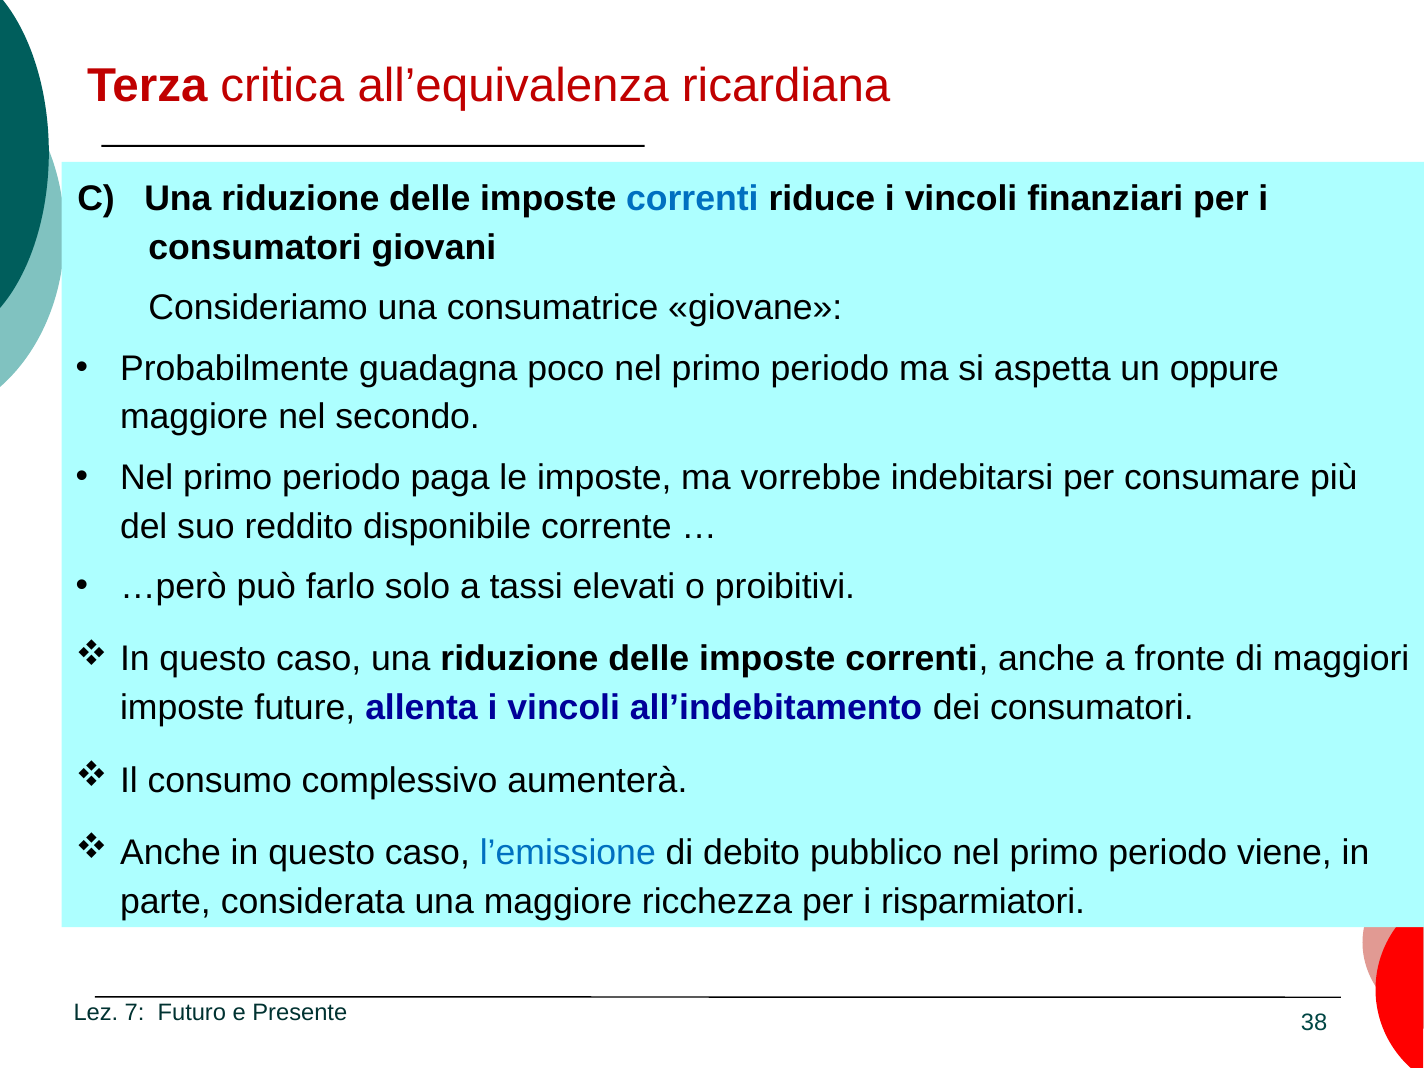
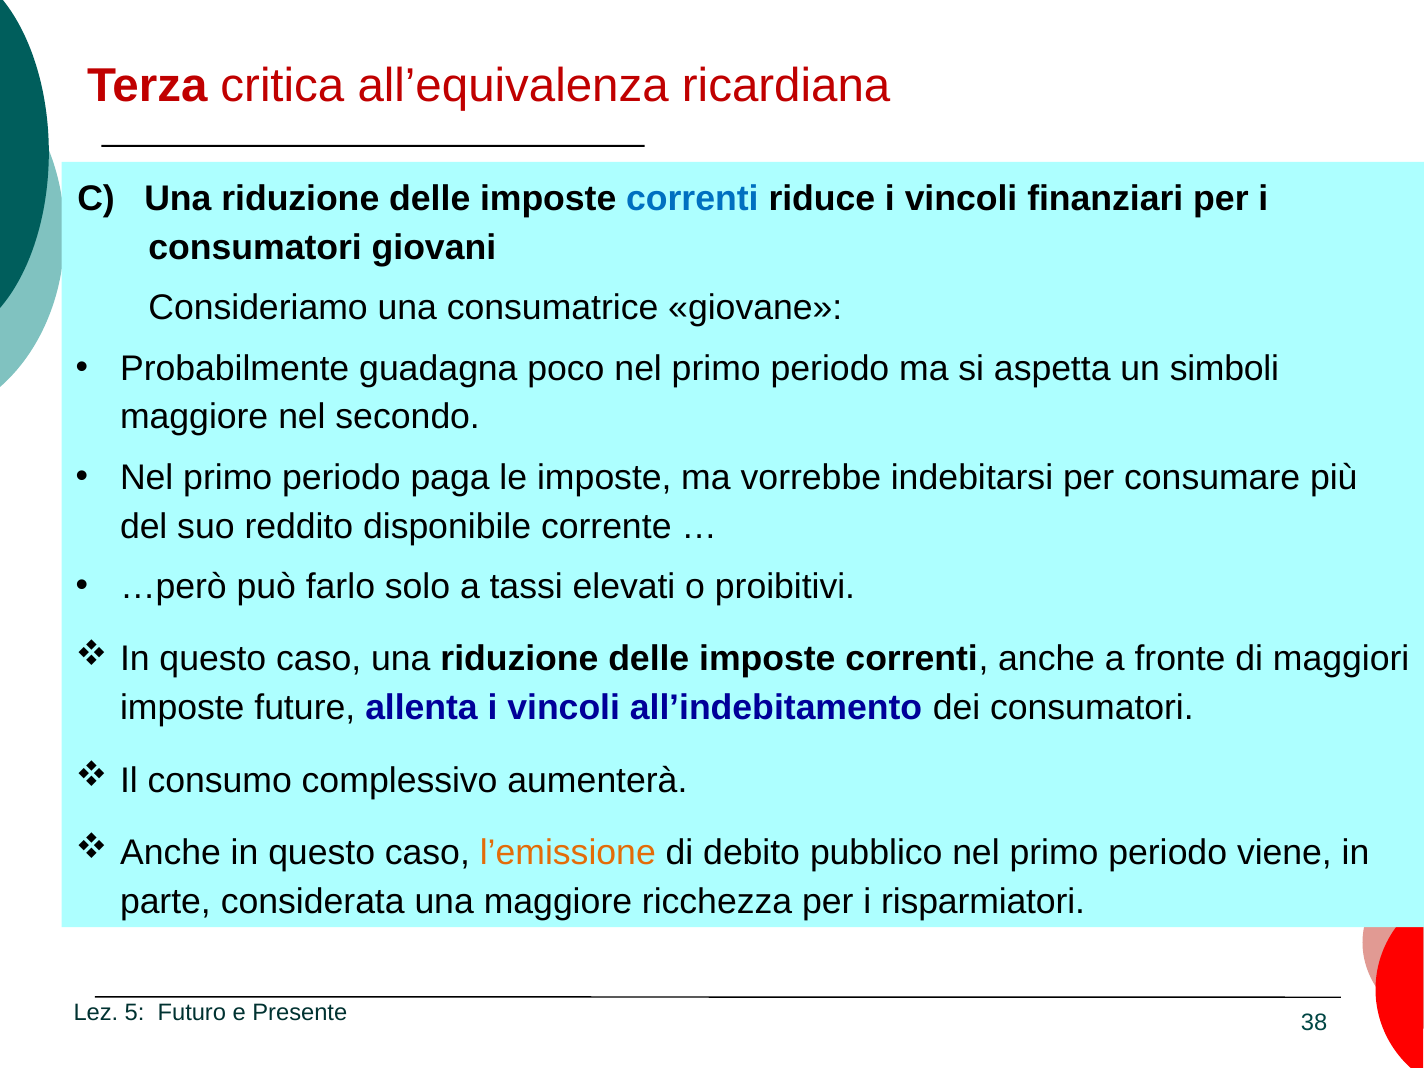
oppure: oppure -> simboli
l’emissione colour: blue -> orange
7: 7 -> 5
